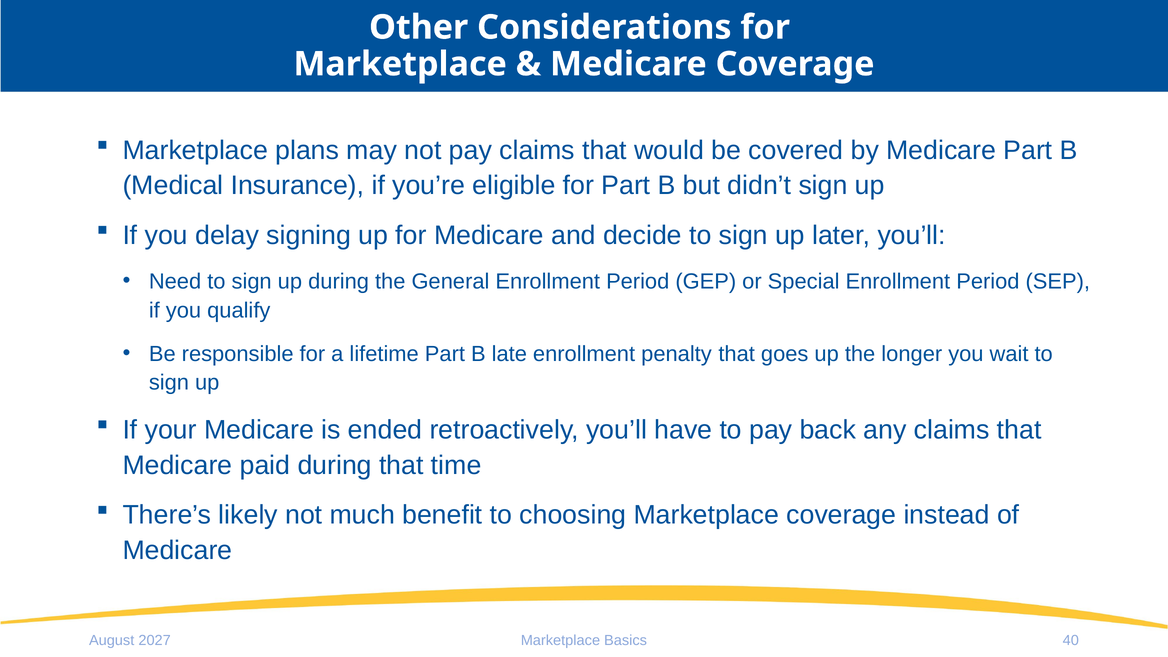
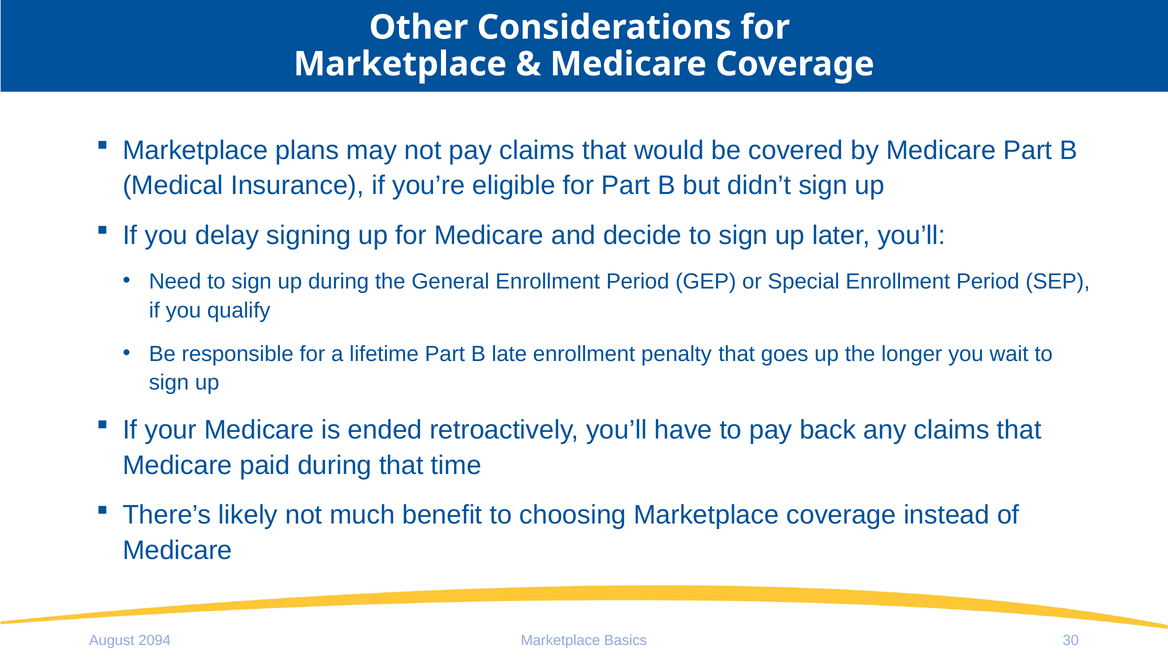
2027: 2027 -> 2094
40: 40 -> 30
